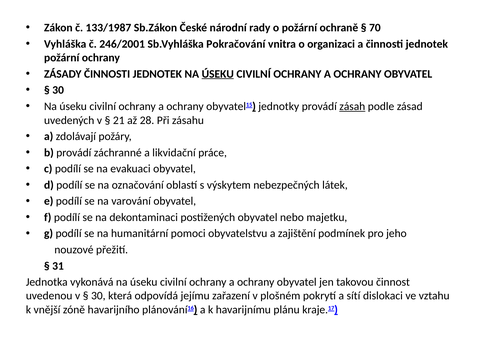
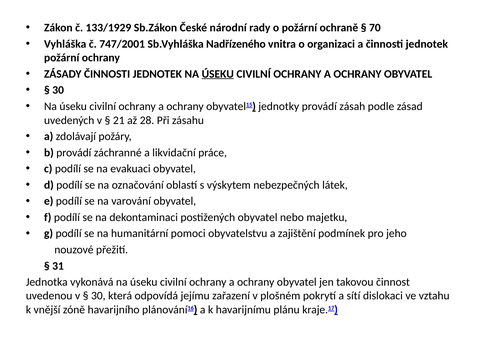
133/1987: 133/1987 -> 133/1929
246/2001: 246/2001 -> 747/2001
Pokračování: Pokračování -> Nadřízeného
zásah underline: present -> none
